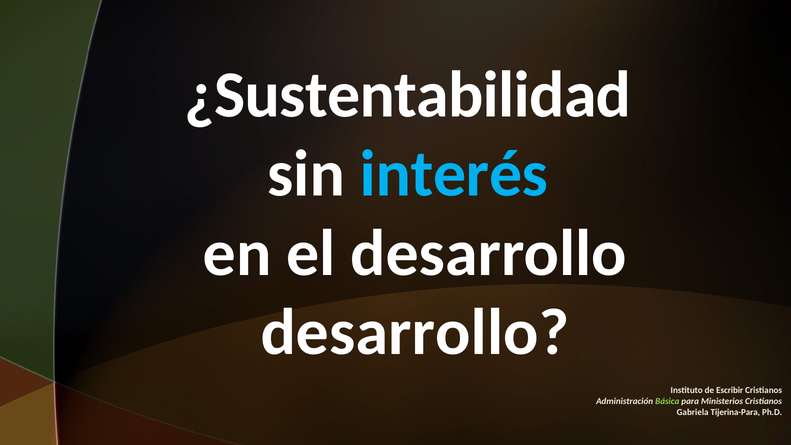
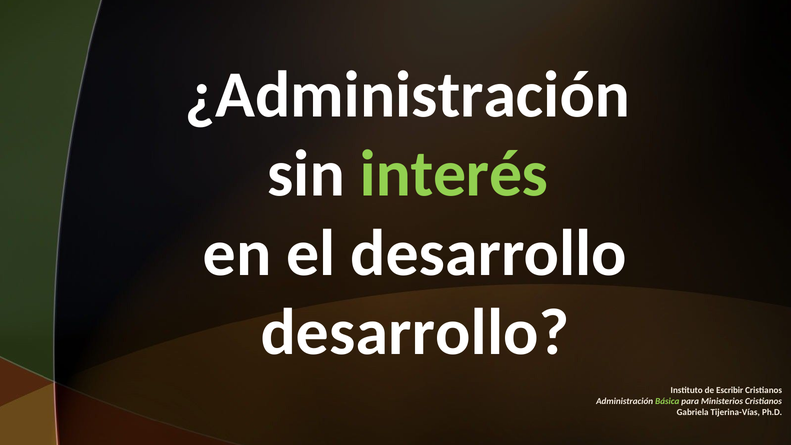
¿Sustentabilidad: ¿Sustentabilidad -> ¿Administración
interés colour: light blue -> light green
Tijerina-Para: Tijerina-Para -> Tijerina-Vías
